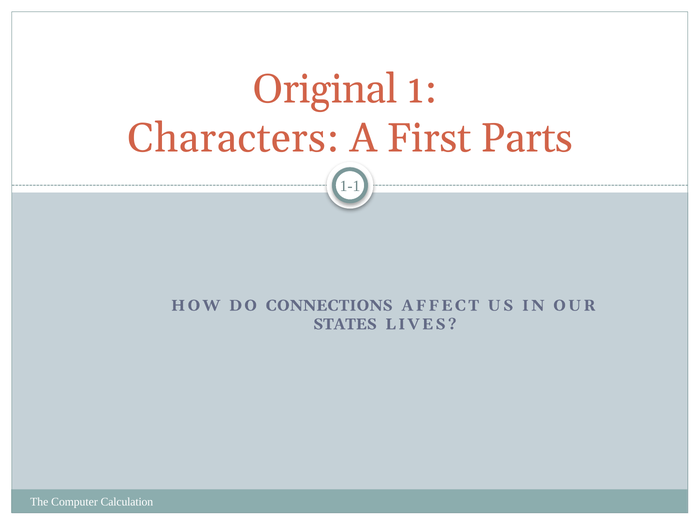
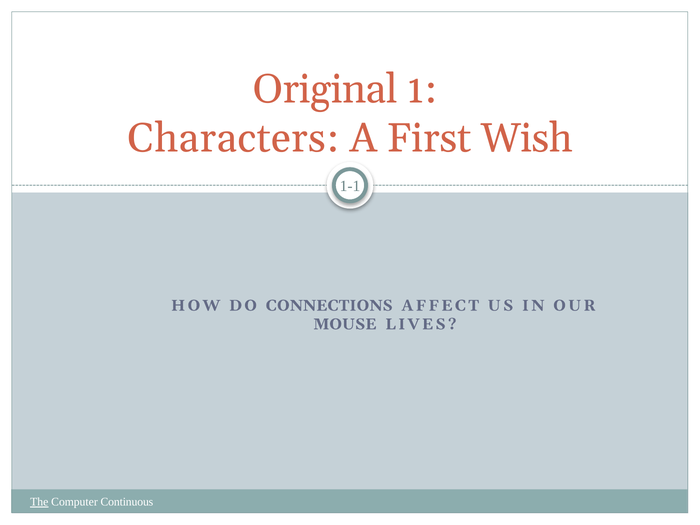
Parts: Parts -> Wish
STATES: STATES -> MOUSE
The underline: none -> present
Calculation: Calculation -> Continuous
